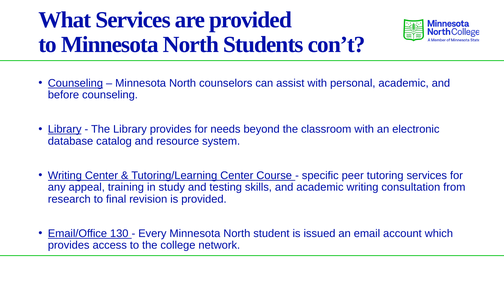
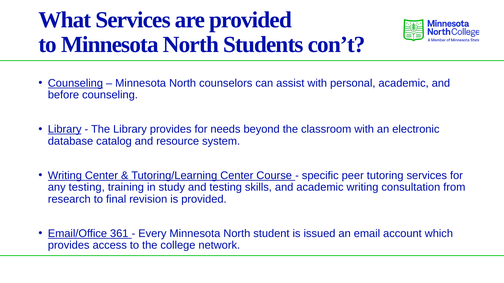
any appeal: appeal -> testing
130: 130 -> 361
